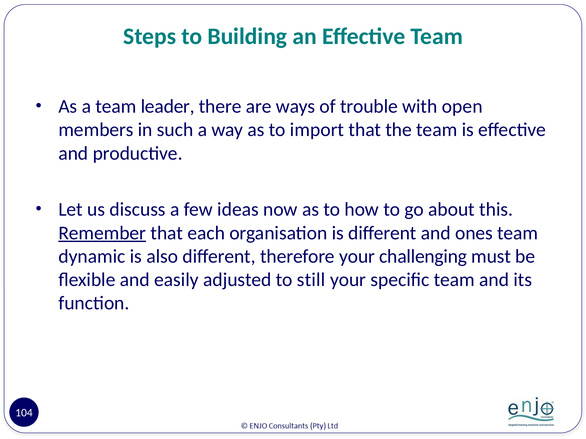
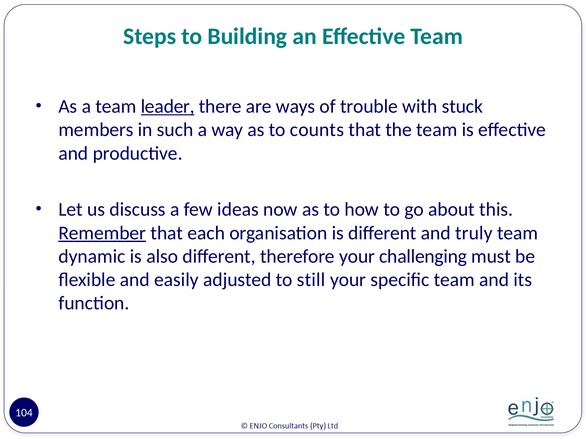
leader underline: none -> present
open: open -> stuck
import: import -> counts
ones: ones -> truly
